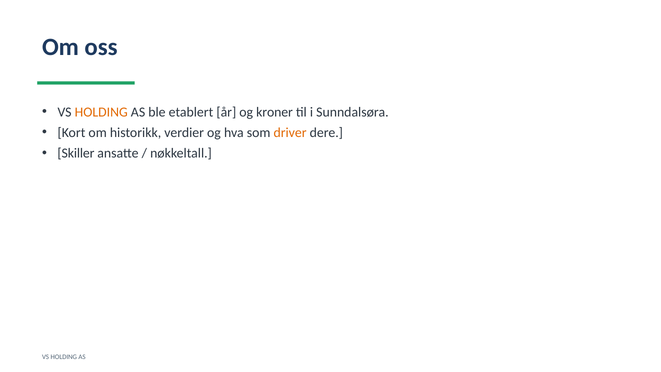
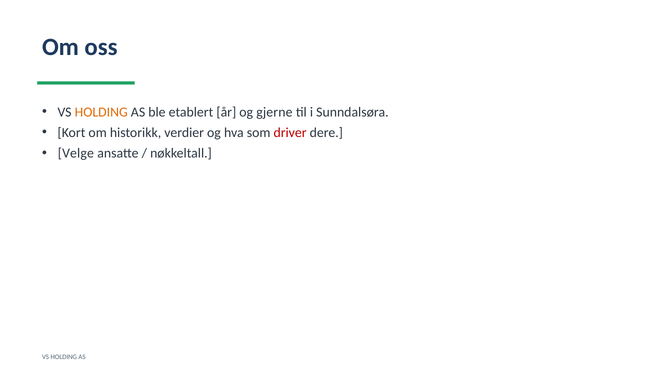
kroner: kroner -> gjerne
driver colour: orange -> red
Skiller: Skiller -> Velge
